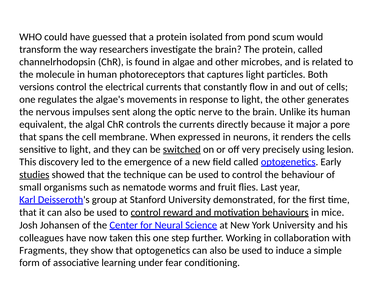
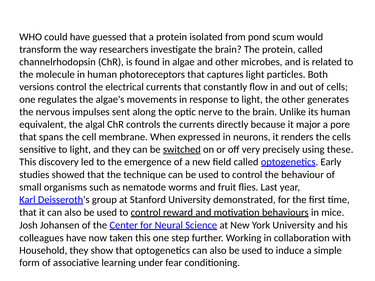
lesion: lesion -> these
studies underline: present -> none
Fragments: Fragments -> Household
